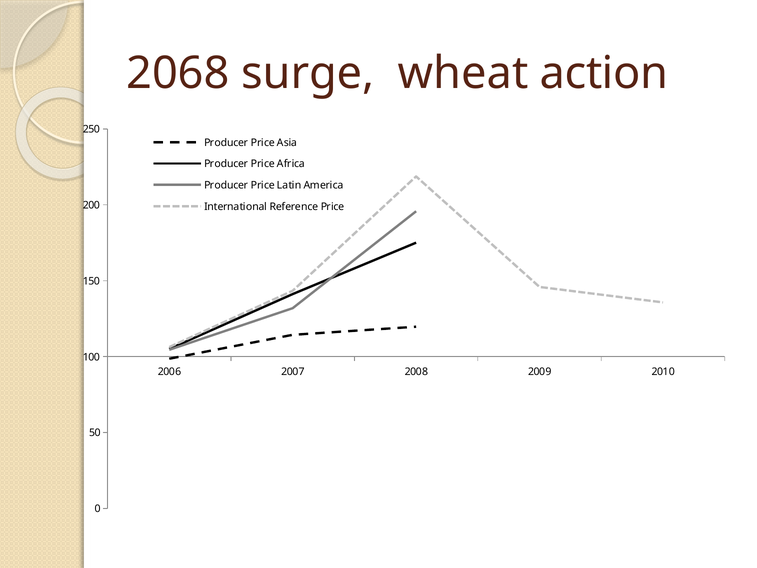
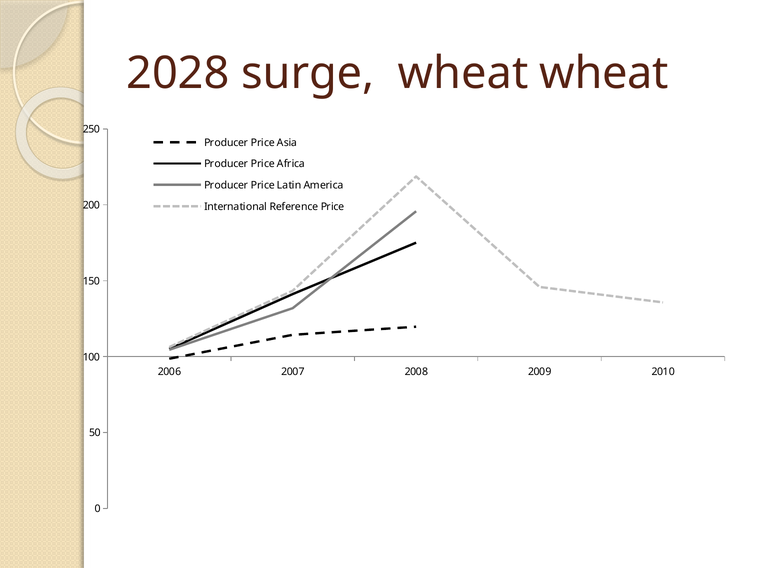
2068: 2068 -> 2028
wheat action: action -> wheat
